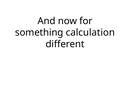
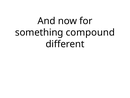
calculation: calculation -> compound
